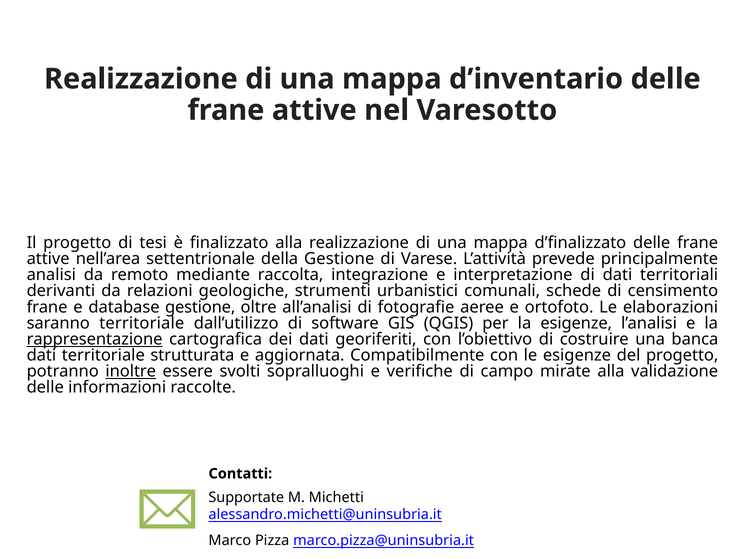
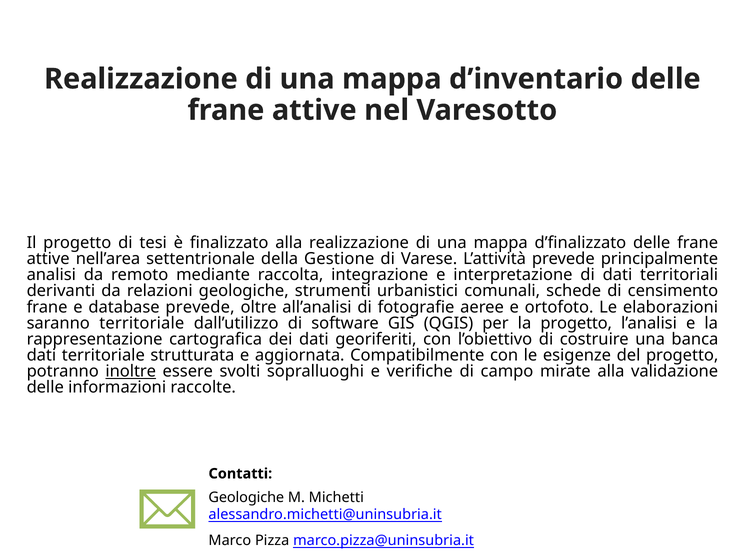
database gestione: gestione -> prevede
la esigenze: esigenze -> progetto
rappresentazione underline: present -> none
Supportate at (246, 497): Supportate -> Geologiche
